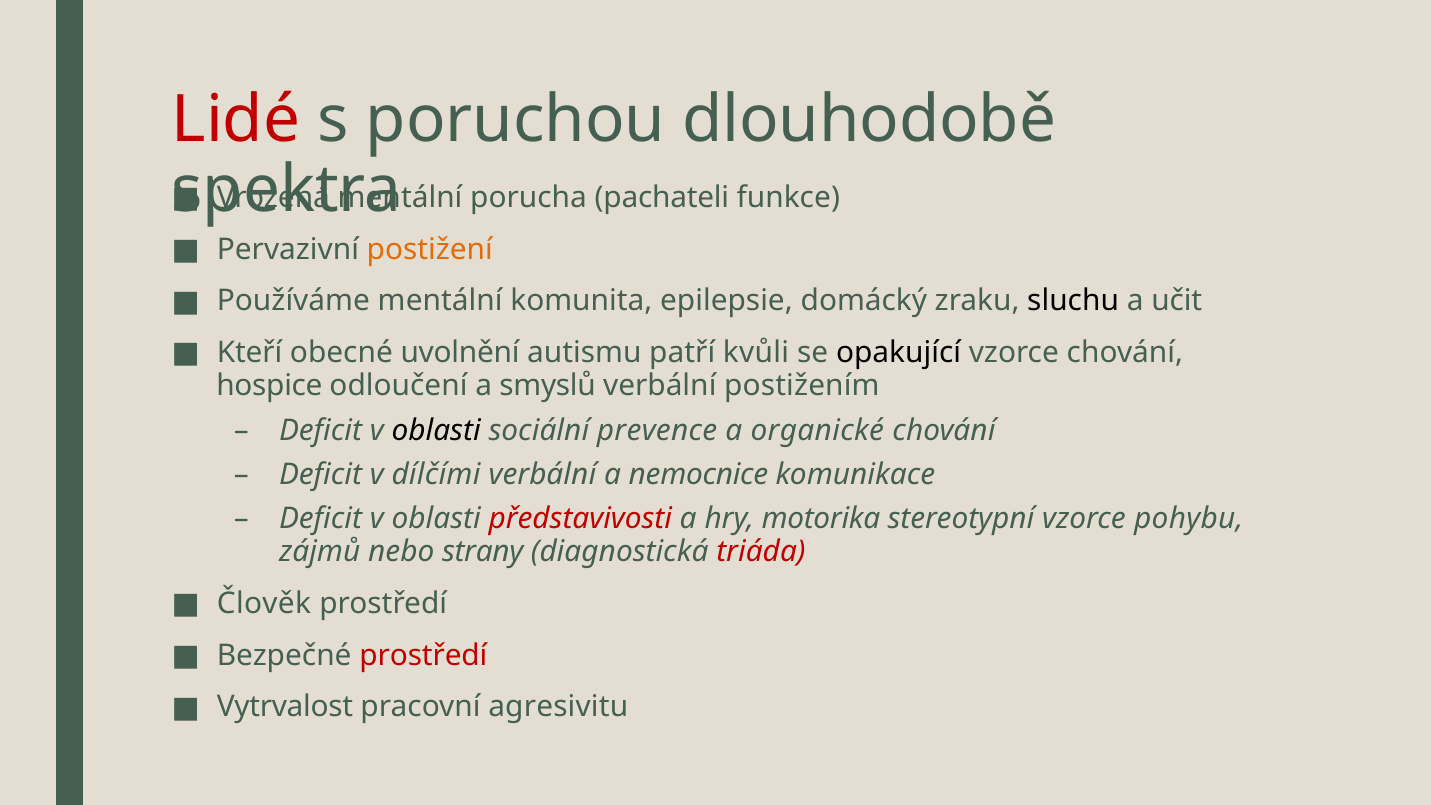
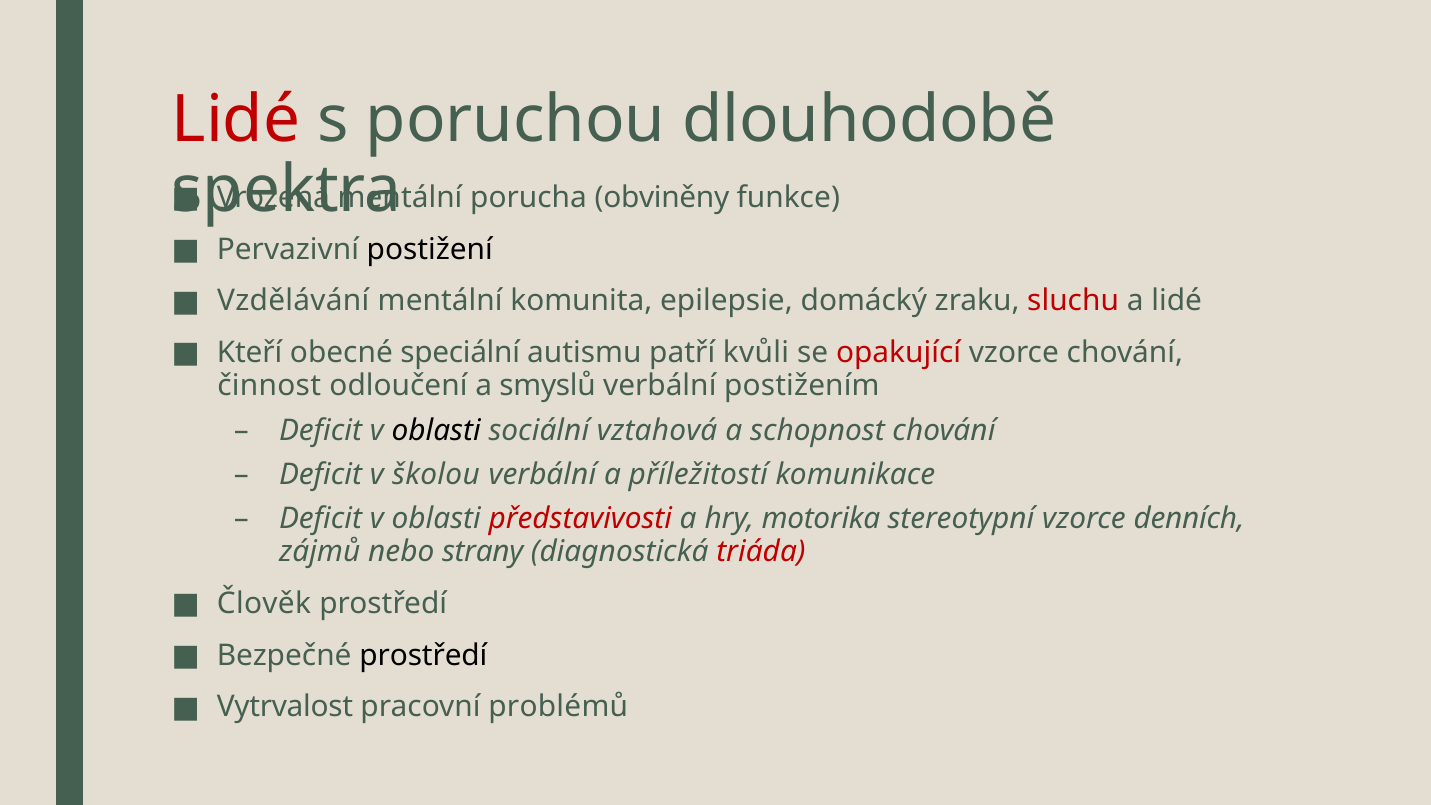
pachateli: pachateli -> obviněny
postižení colour: orange -> black
Používáme: Používáme -> Vzdělávání
sluchu colour: black -> red
a učit: učit -> lidé
uvolnění: uvolnění -> speciální
opakující colour: black -> red
hospice: hospice -> činnost
prevence: prevence -> vztahová
organické: organické -> schopnost
dílčími: dílčími -> školou
nemocnice: nemocnice -> příležitostí
pohybu: pohybu -> denních
prostředí at (423, 655) colour: red -> black
agresivitu: agresivitu -> problémů
